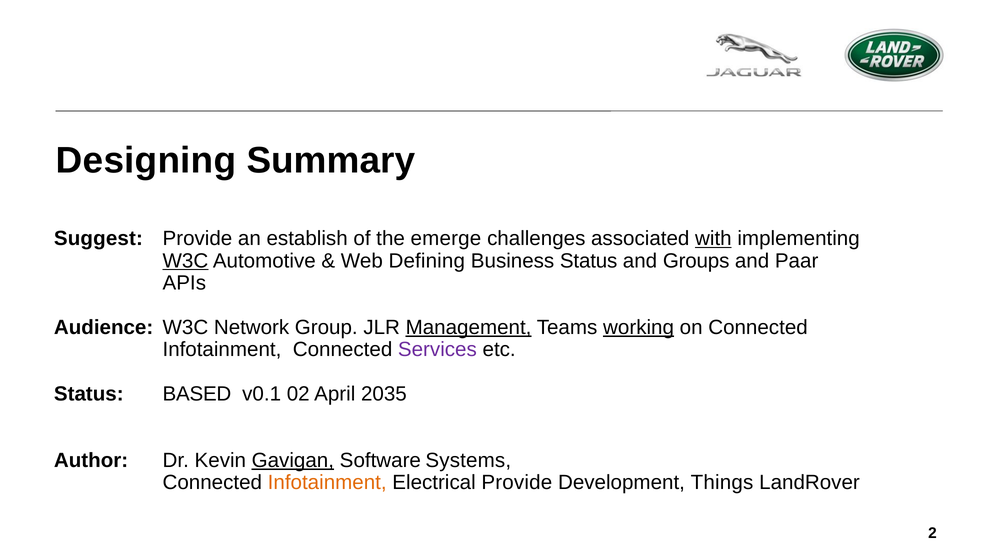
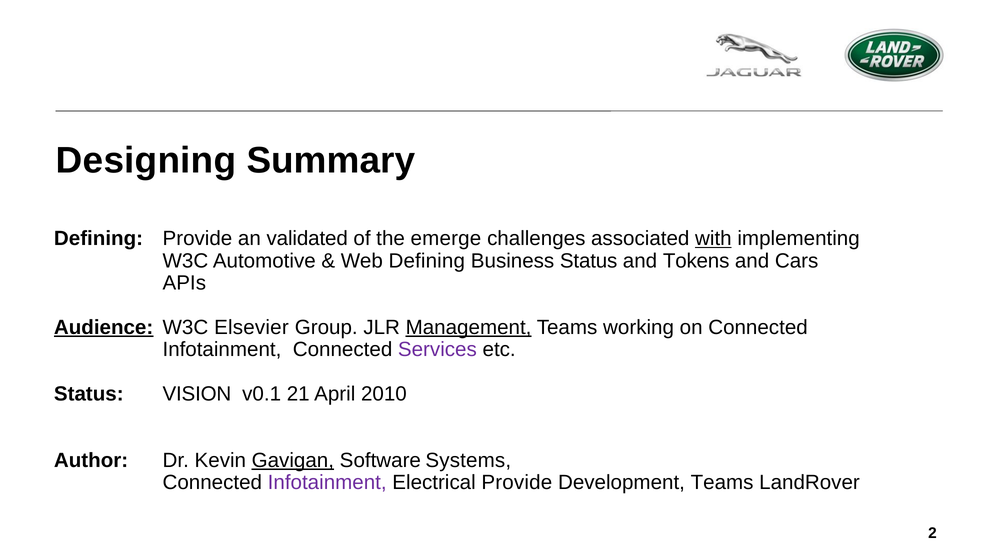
Suggest at (98, 238): Suggest -> Defining
establish: establish -> validated
W3C at (185, 261) underline: present -> none
Groups: Groups -> Tokens
Paar: Paar -> Cars
Audience underline: none -> present
Network: Network -> Elsevier
working underline: present -> none
BASED: BASED -> VISION
02: 02 -> 21
2035: 2035 -> 2010
Infotainment at (327, 483) colour: orange -> purple
Development Things: Things -> Teams
